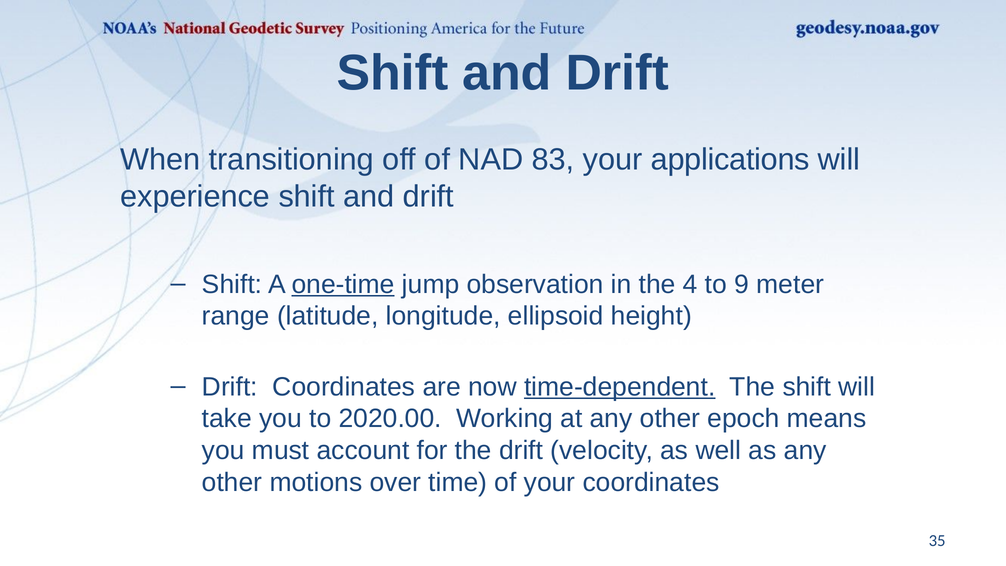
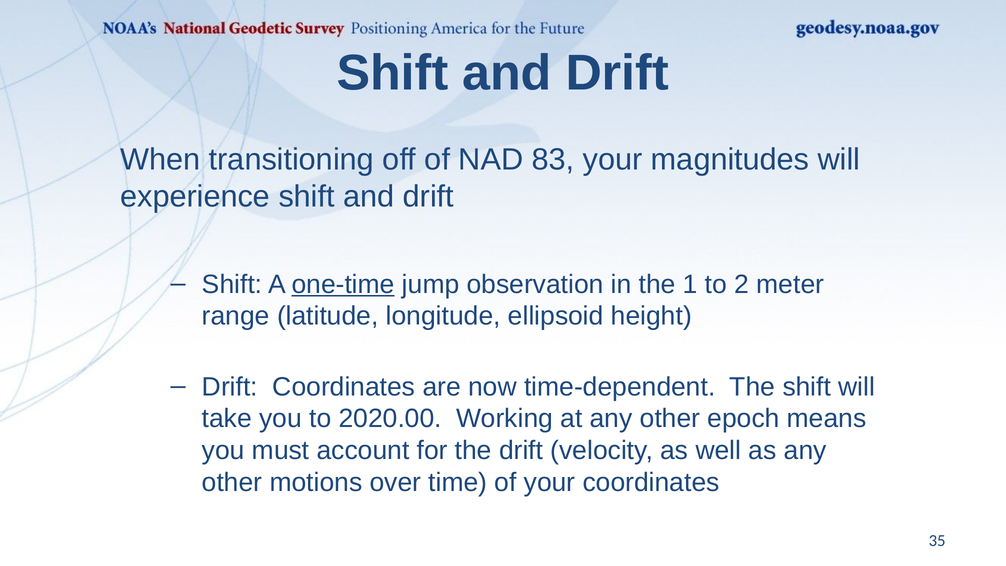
applications: applications -> magnitudes
4: 4 -> 1
9: 9 -> 2
time-dependent underline: present -> none
